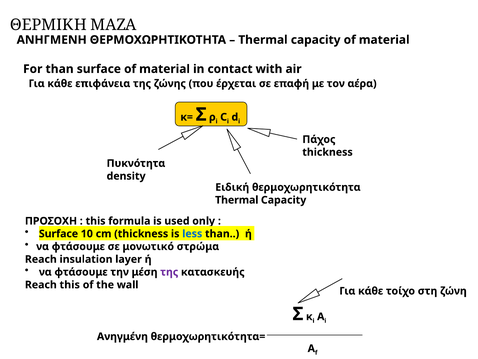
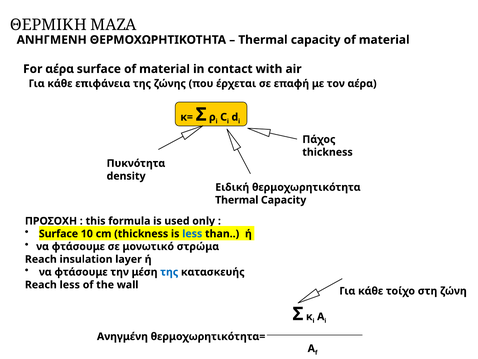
For than: than -> αέρα
της at (169, 272) colour: purple -> blue
Reach this: this -> less
